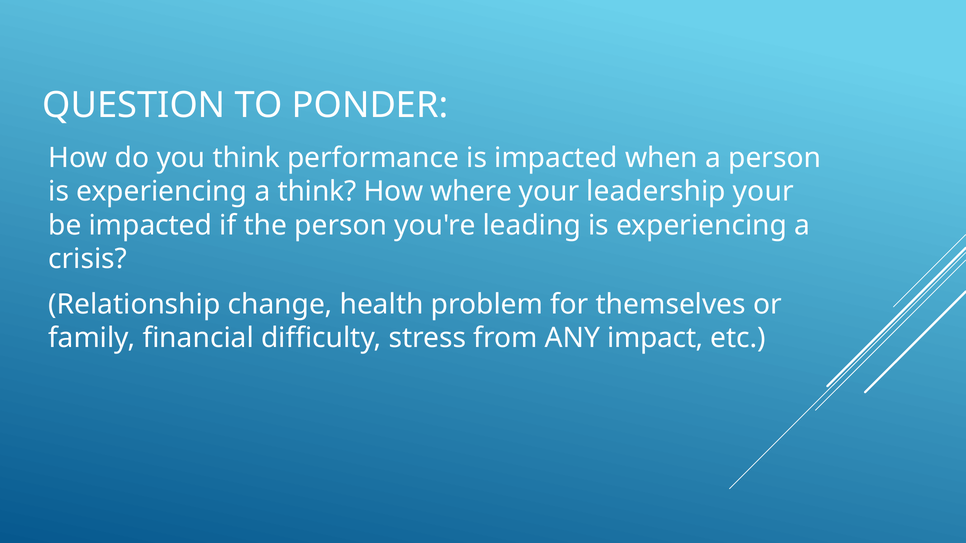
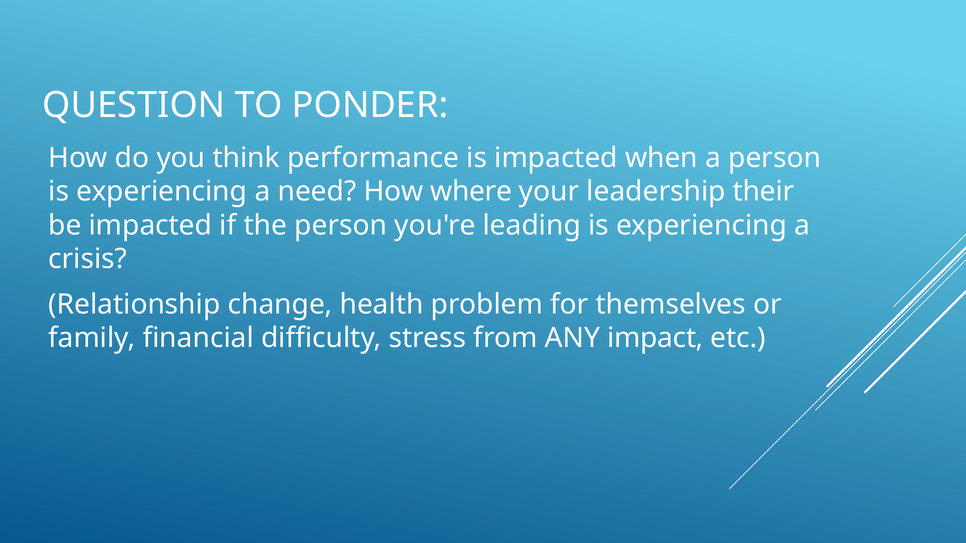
a think: think -> need
leadership your: your -> their
